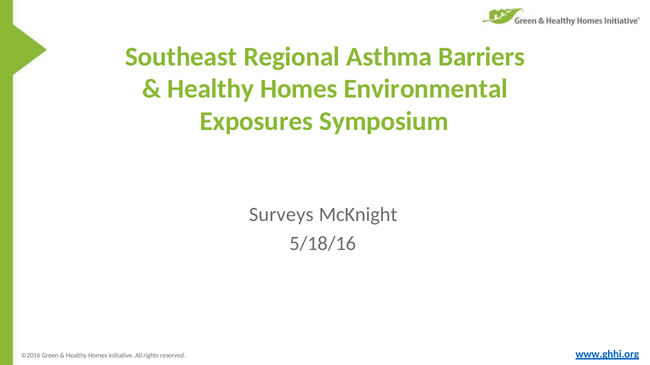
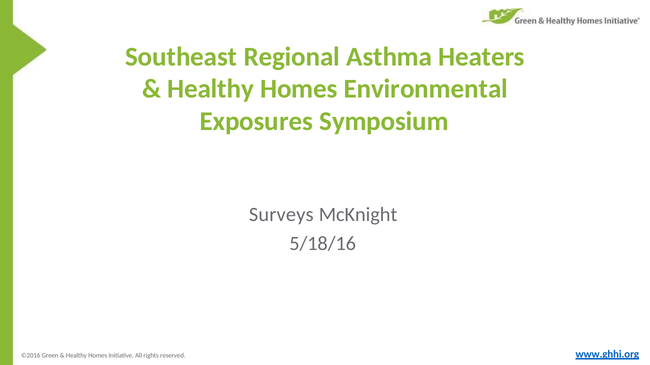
Barriers: Barriers -> Heaters
